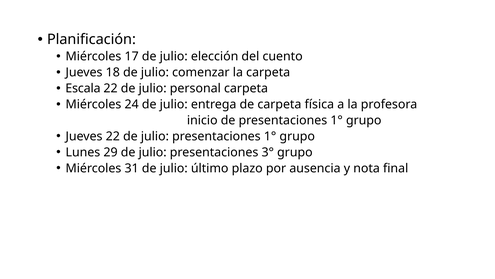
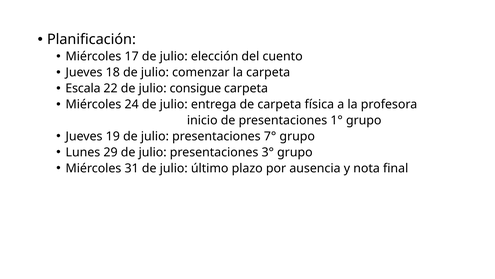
personal: personal -> consigue
Jueves 22: 22 -> 19
julio presentaciones 1°: 1° -> 7°
